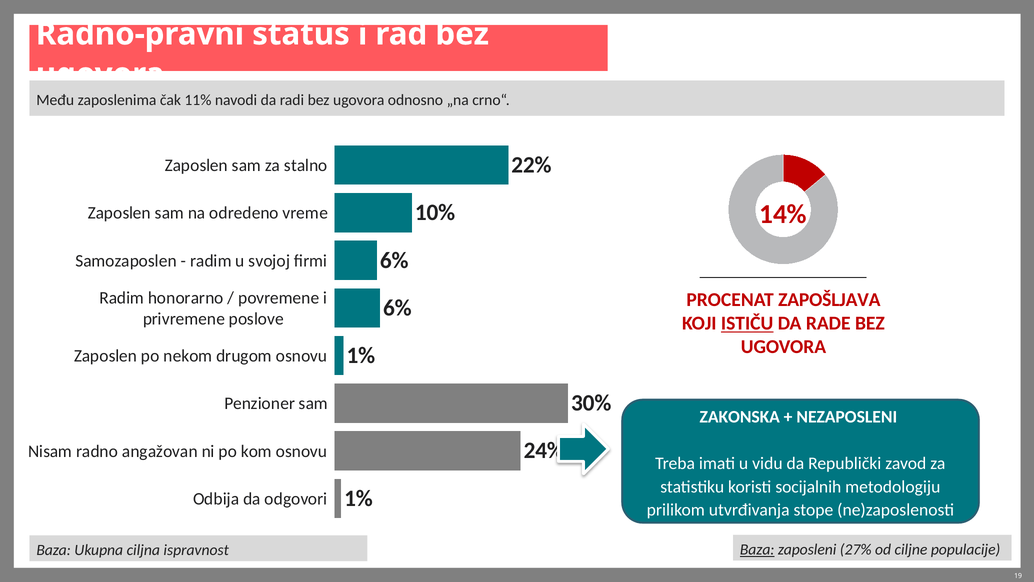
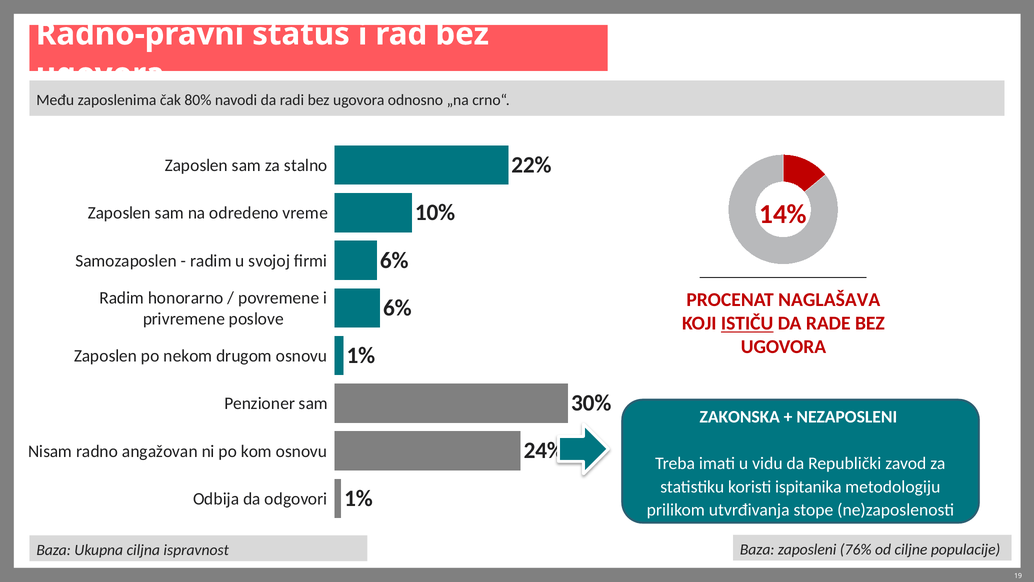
11%: 11% -> 80%
ZAPOŠLJAVA: ZAPOŠLJAVA -> NAGLAŠAVA
socijalnih: socijalnih -> ispitanika
Baza at (757, 549) underline: present -> none
27%: 27% -> 76%
